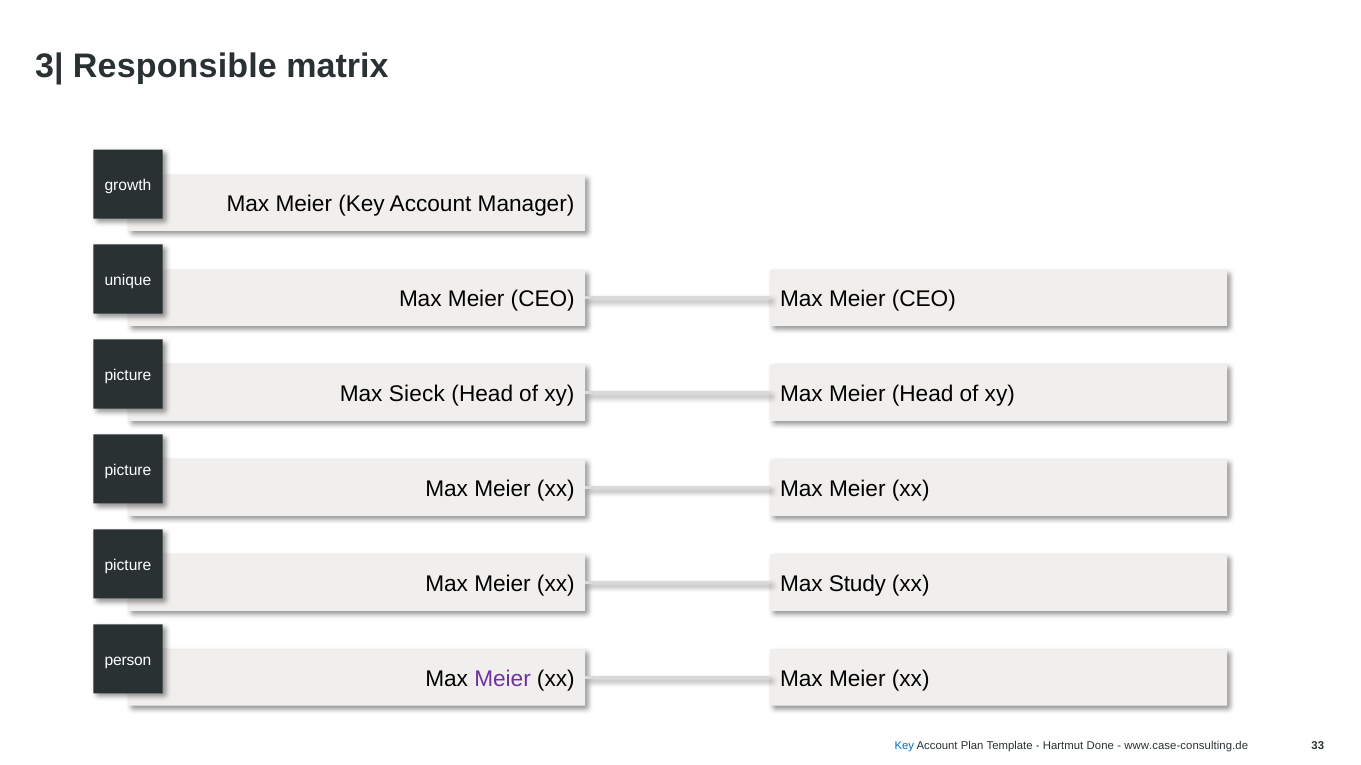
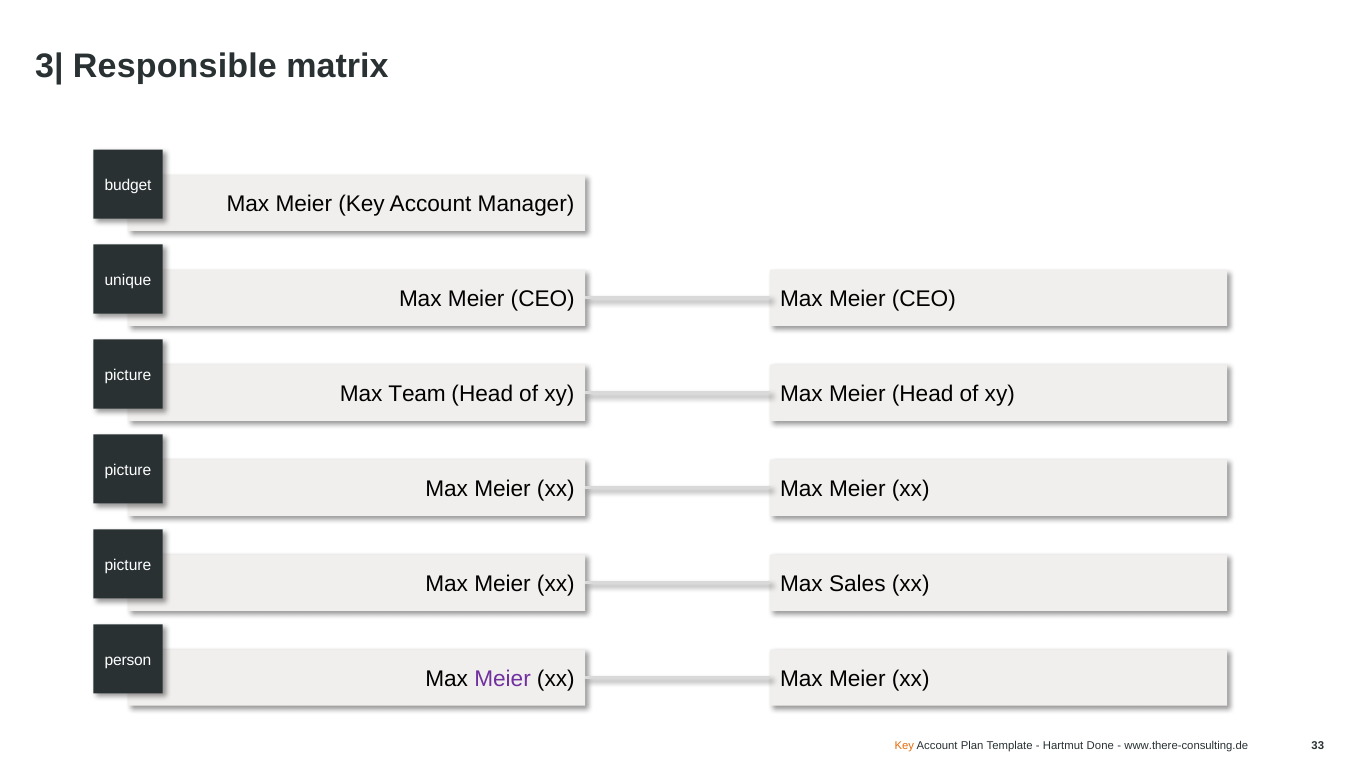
growth: growth -> budget
Sieck: Sieck -> Team
Study: Study -> Sales
Key at (904, 747) colour: blue -> orange
www.case-consulting.de: www.case-consulting.de -> www.there-consulting.de
